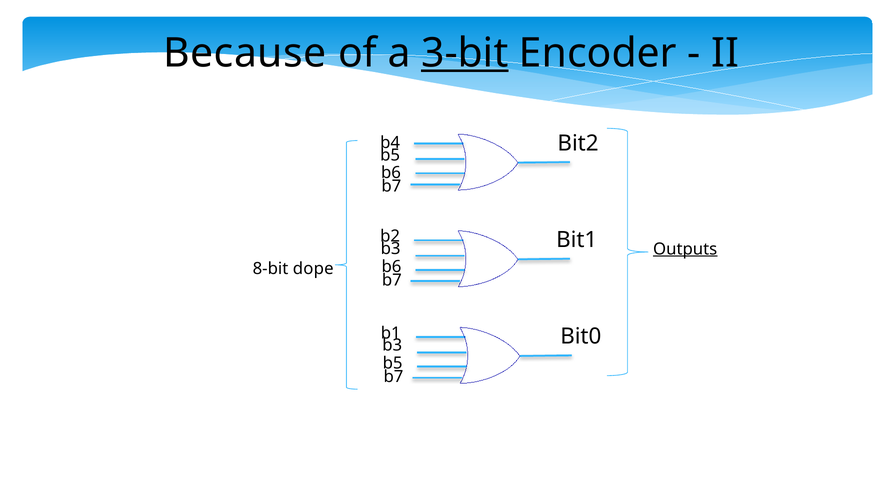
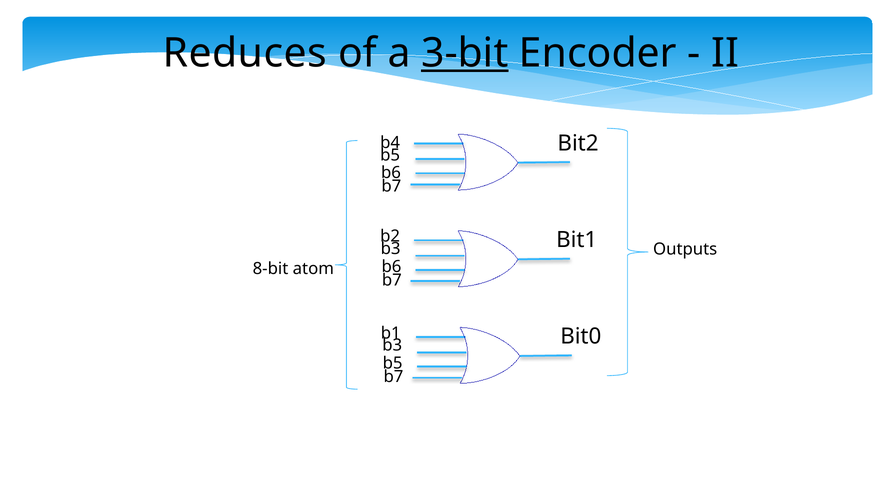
Because: Because -> Reduces
Outputs underline: present -> none
dope: dope -> atom
